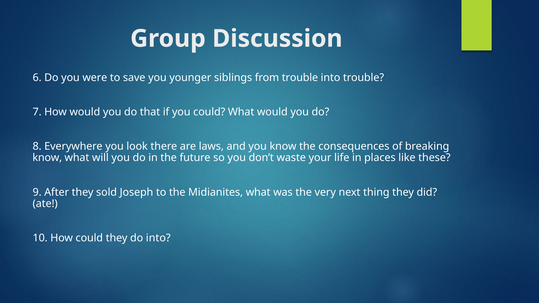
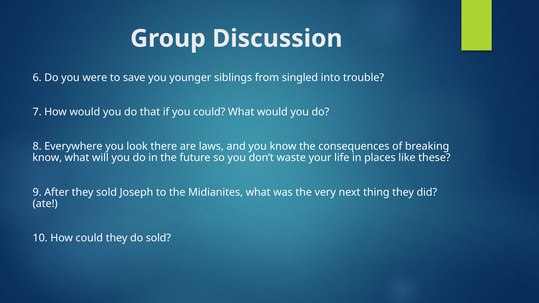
from trouble: trouble -> singled
do into: into -> sold
